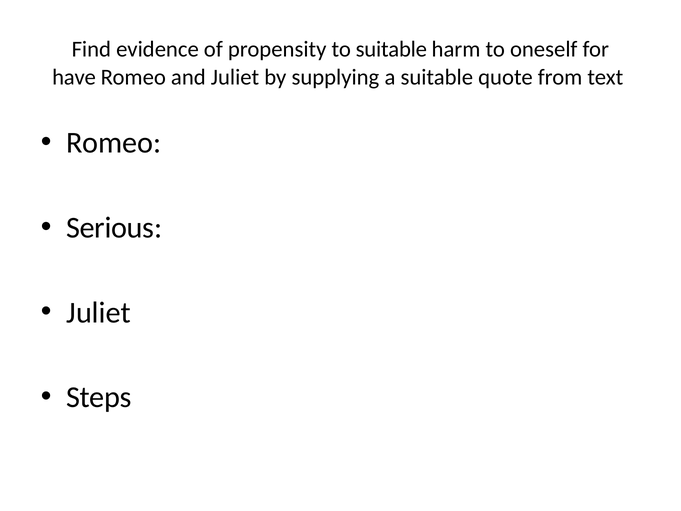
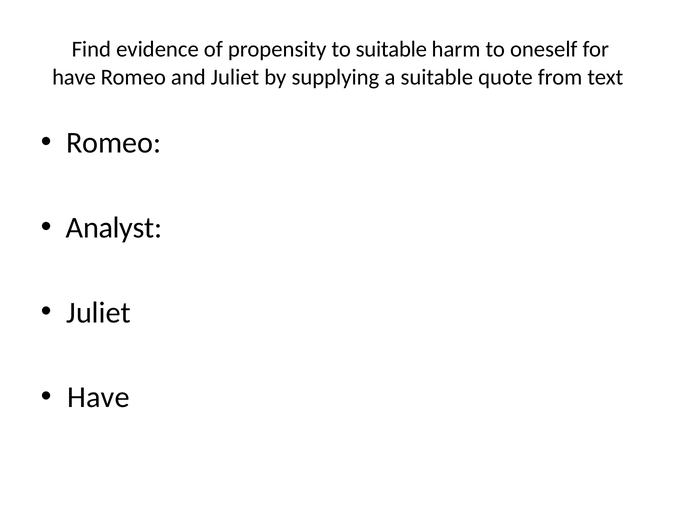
Serious: Serious -> Analyst
Steps at (99, 397): Steps -> Have
